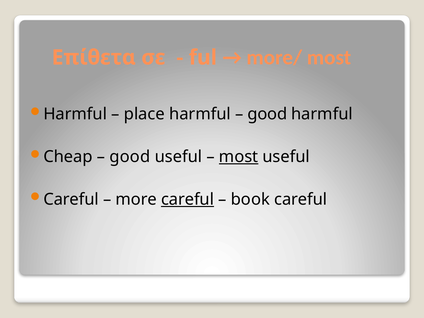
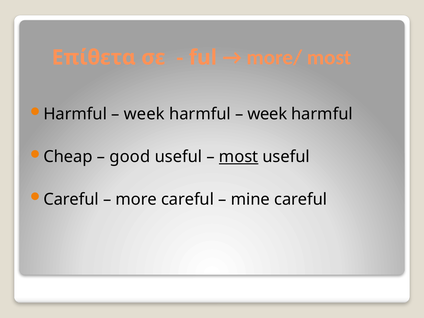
place at (144, 114): place -> week
good at (267, 114): good -> week
careful at (188, 199) underline: present -> none
book: book -> mine
